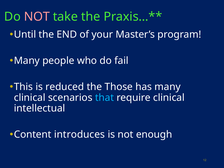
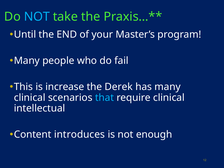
NOT at (37, 17) colour: pink -> light blue
reduced: reduced -> increase
Those: Those -> Derek
